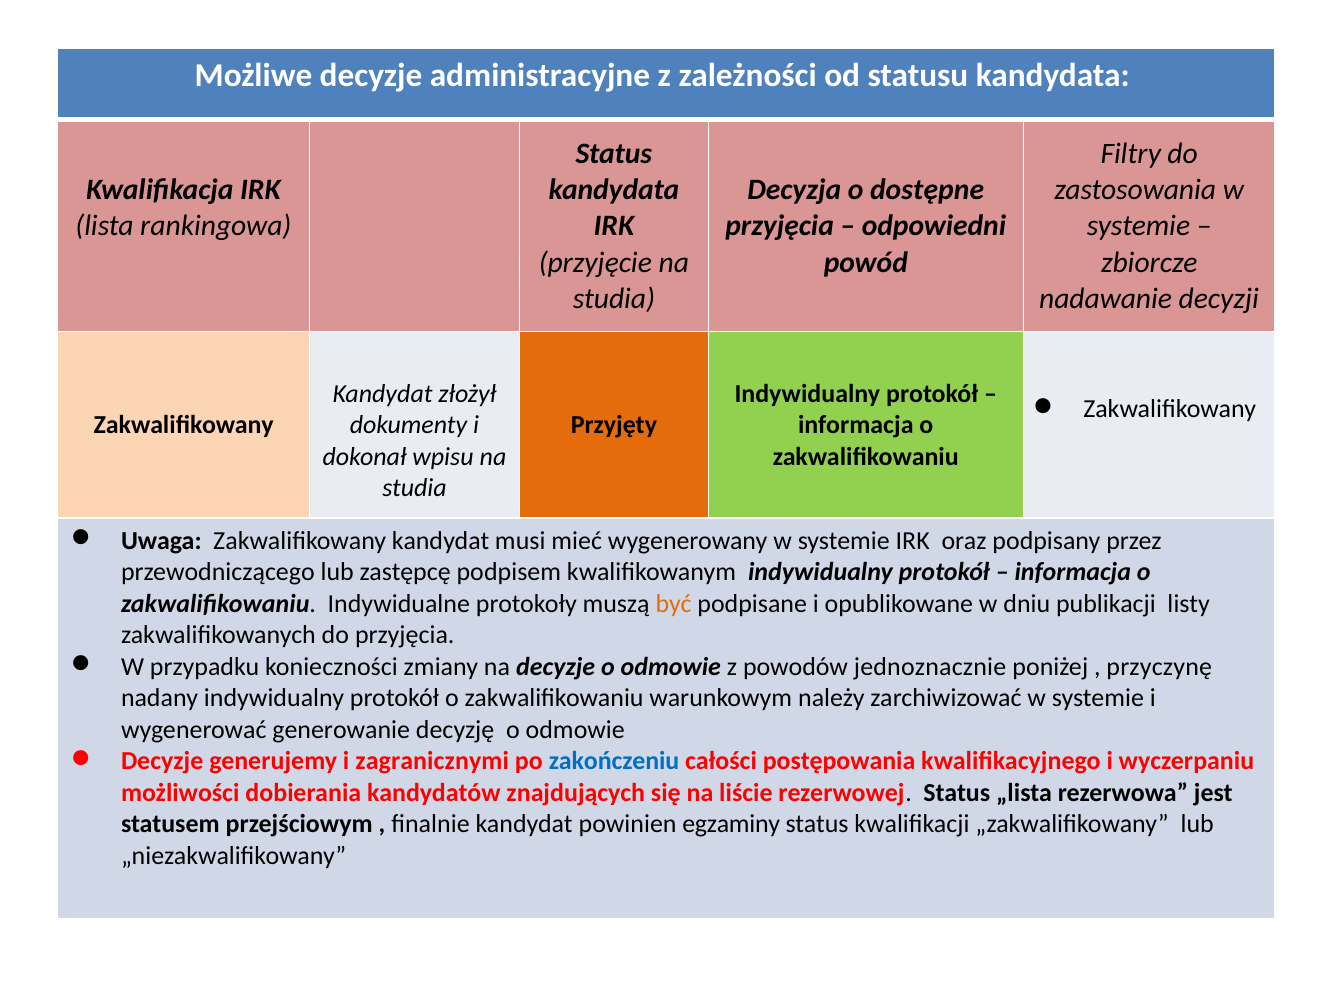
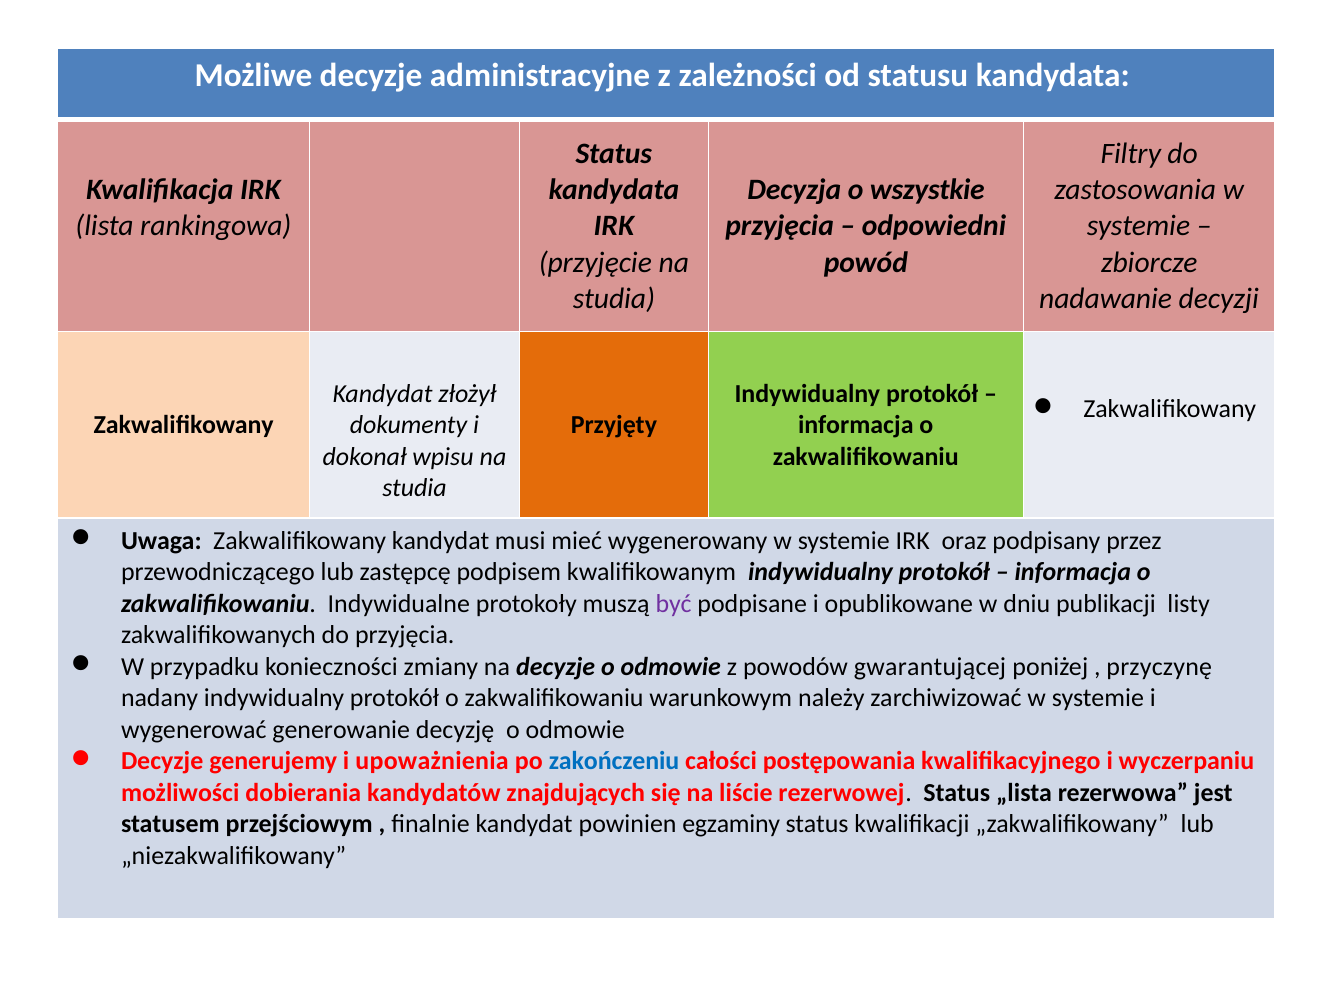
dostępne: dostępne -> wszystkie
być colour: orange -> purple
jednoznacznie: jednoznacznie -> gwarantującej
zagranicznymi: zagranicznymi -> upoważnienia
